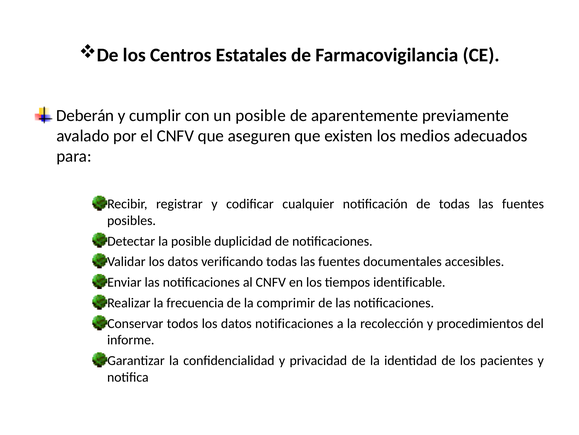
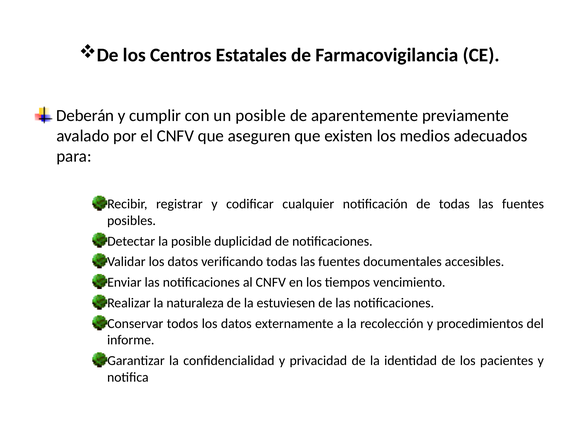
identificable: identificable -> vencimiento
frecuencia: frecuencia -> naturaleza
comprimir: comprimir -> estuviesen
datos notificaciones: notificaciones -> externamente
